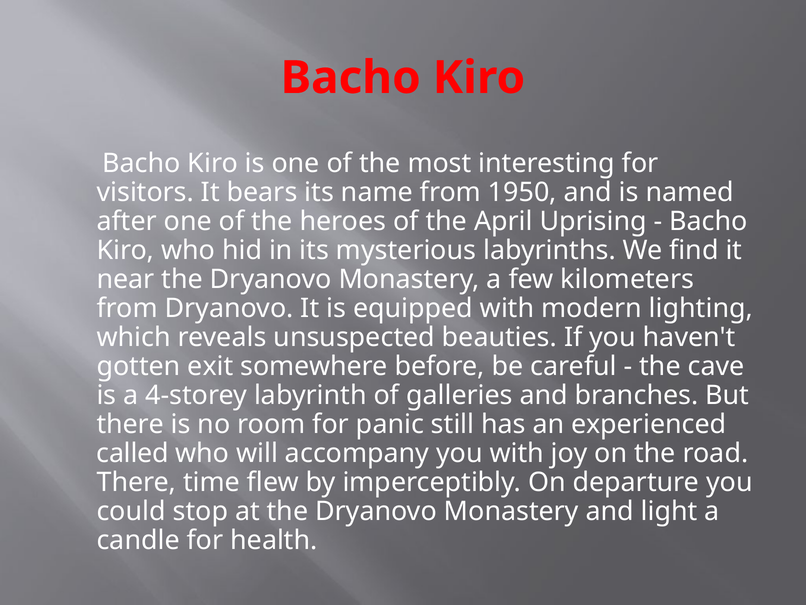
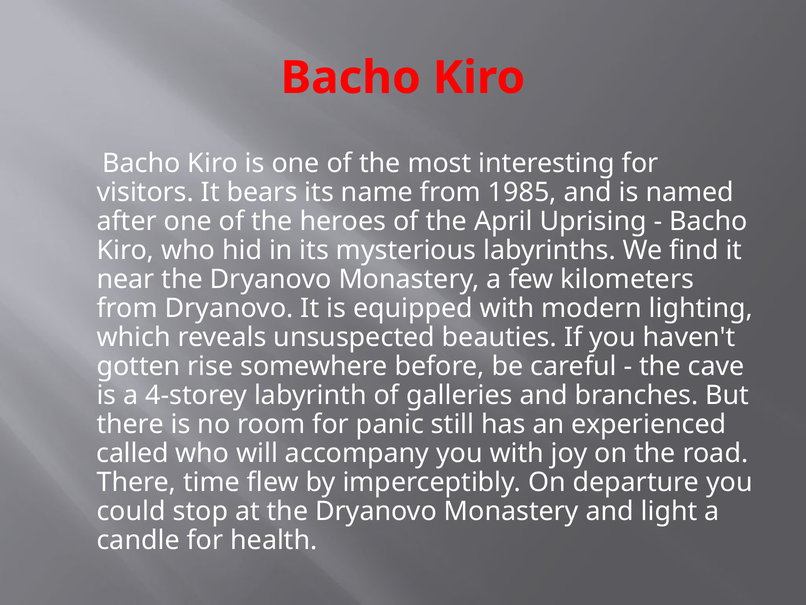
1950: 1950 -> 1985
exit: exit -> rise
